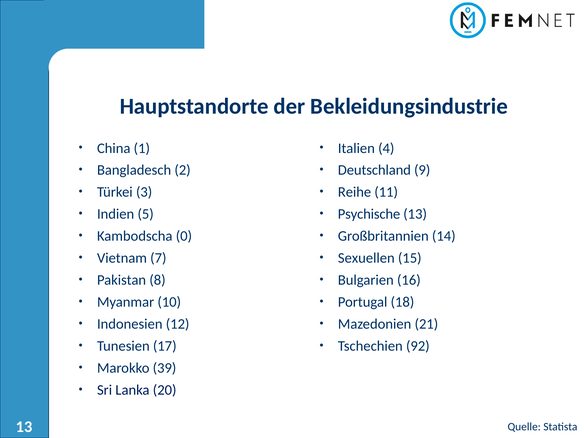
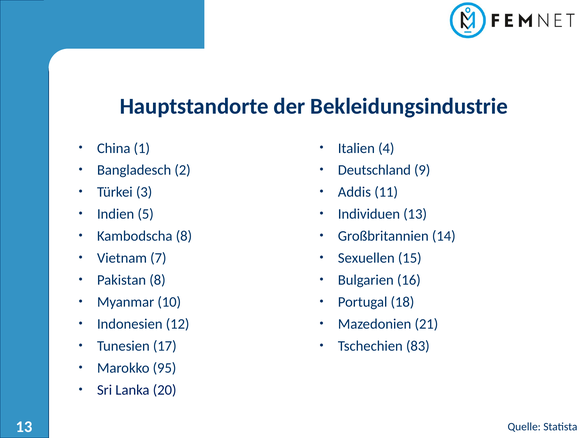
Reihe: Reihe -> Addis
Psychische: Psychische -> Individuen
Kambodscha 0: 0 -> 8
92: 92 -> 83
39: 39 -> 95
